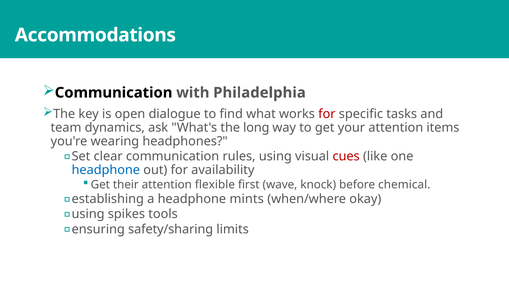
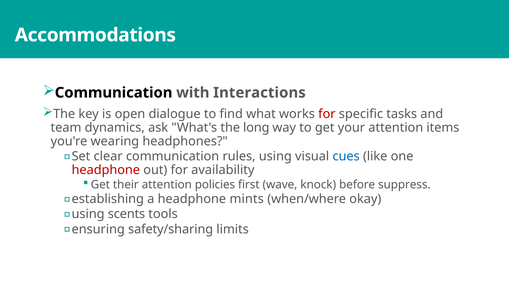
Philadelphia: Philadelphia -> Interactions
cues colour: red -> blue
headphone at (106, 170) colour: blue -> red
flexible: flexible -> policies
chemical: chemical -> suppress
spikes: spikes -> scents
